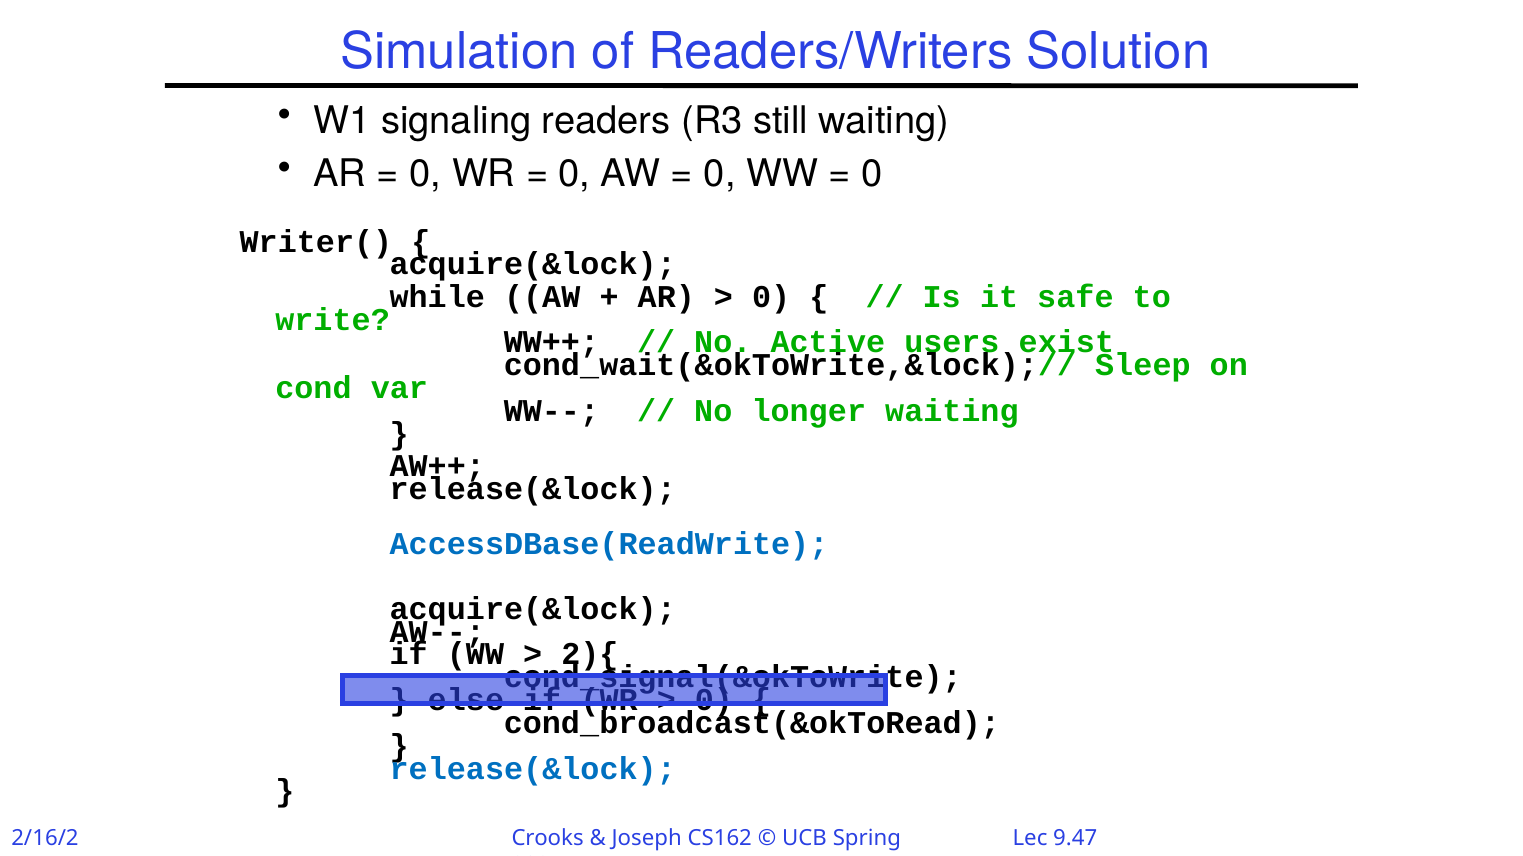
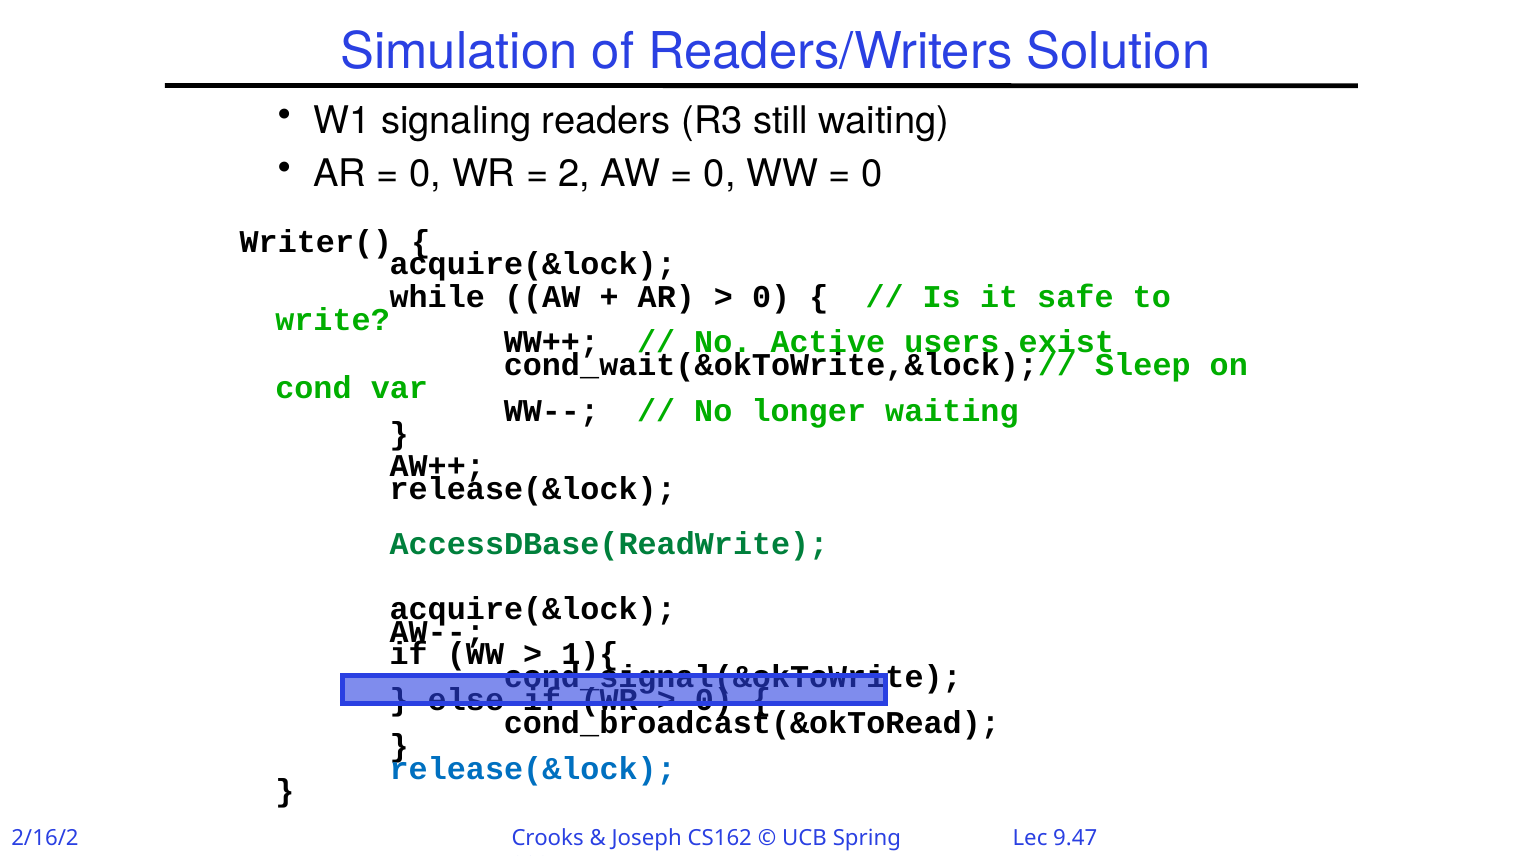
0 at (575, 174): 0 -> 2
AccessDBase(ReadWrite colour: blue -> green
2){: 2){ -> 1){
